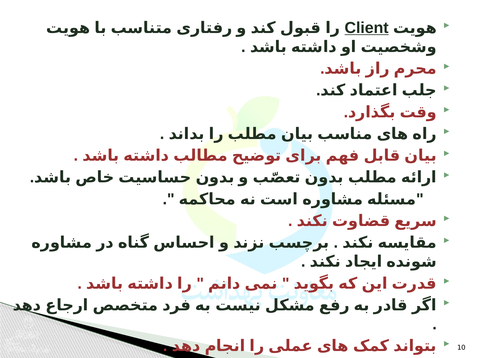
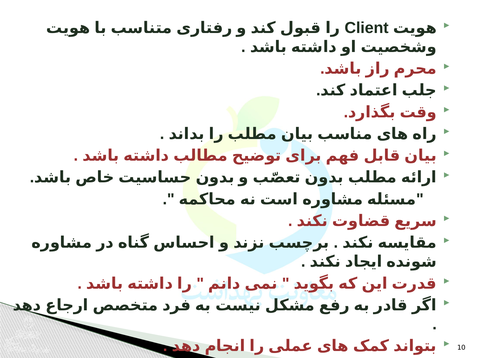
Client underline: present -> none
